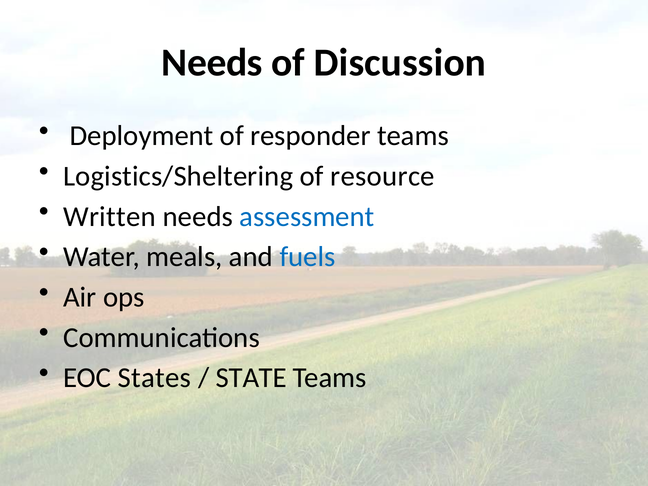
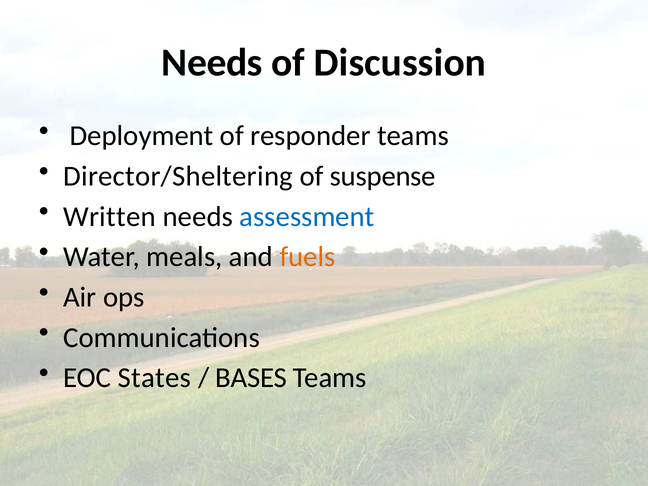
Logistics/Sheltering: Logistics/Sheltering -> Director/Sheltering
resource: resource -> suspense
fuels colour: blue -> orange
STATE: STATE -> BASES
